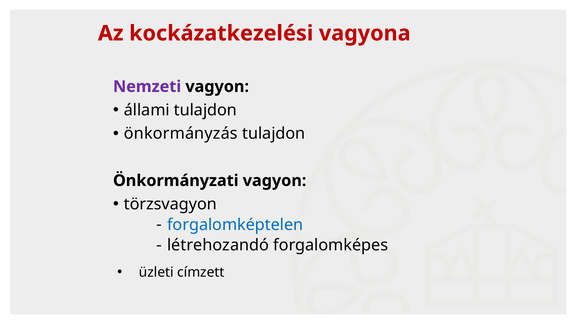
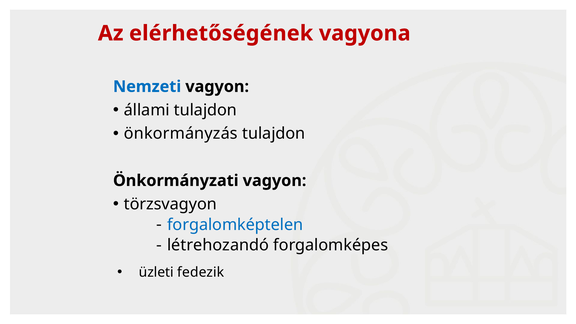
kockázatkezelési: kockázatkezelési -> elérhetőségének
Nemzeti colour: purple -> blue
címzett: címzett -> fedezik
